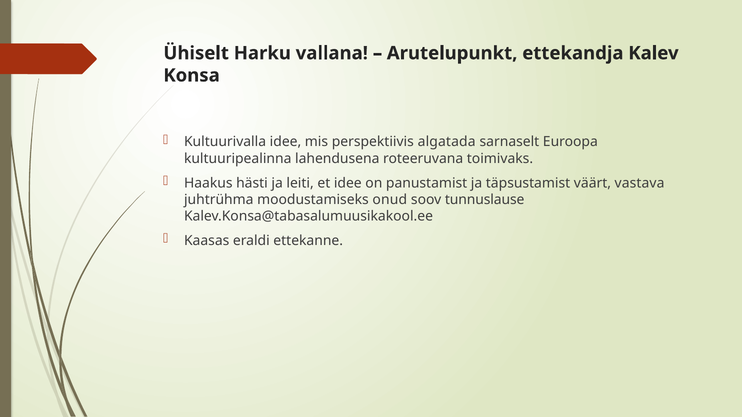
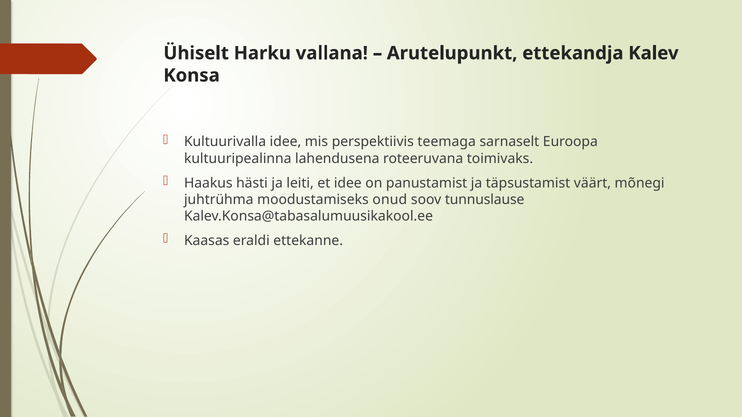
algatada: algatada -> teemaga
vastava: vastava -> mõnegi
